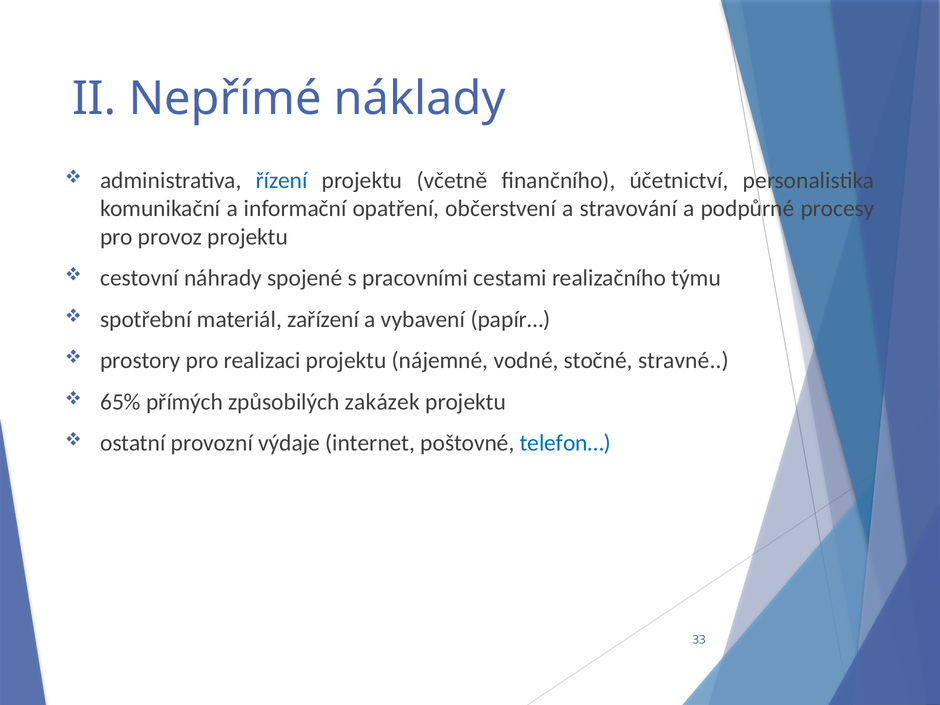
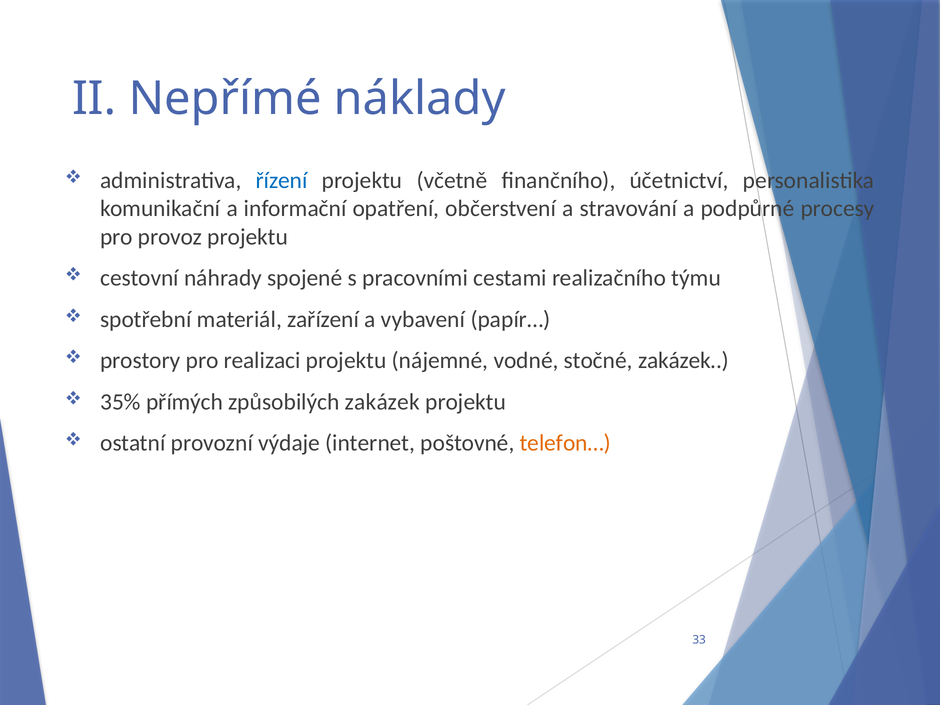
stočné stravné: stravné -> zakázek
65%: 65% -> 35%
telefon… colour: blue -> orange
